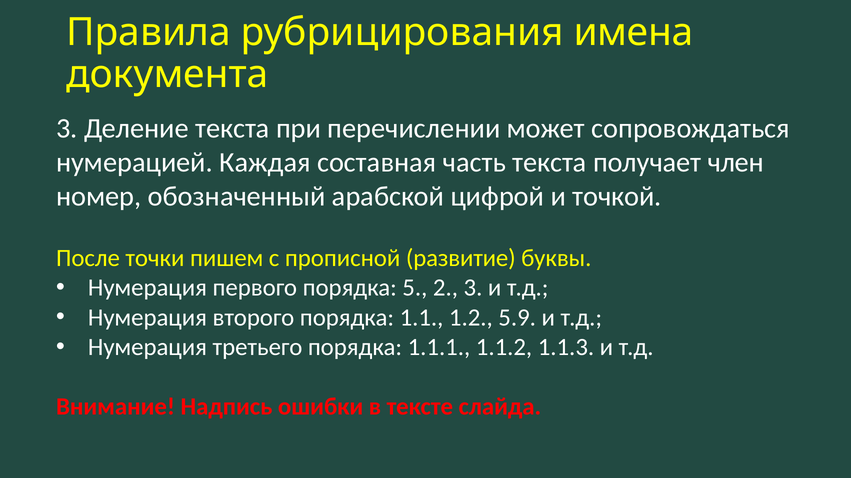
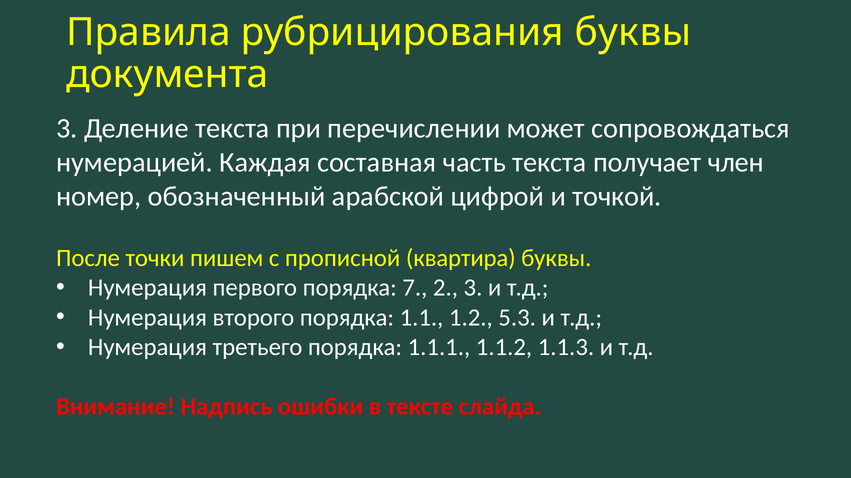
рубрицирования имена: имена -> буквы
развитие: развитие -> квартира
5: 5 -> 7
5.9: 5.9 -> 5.3
